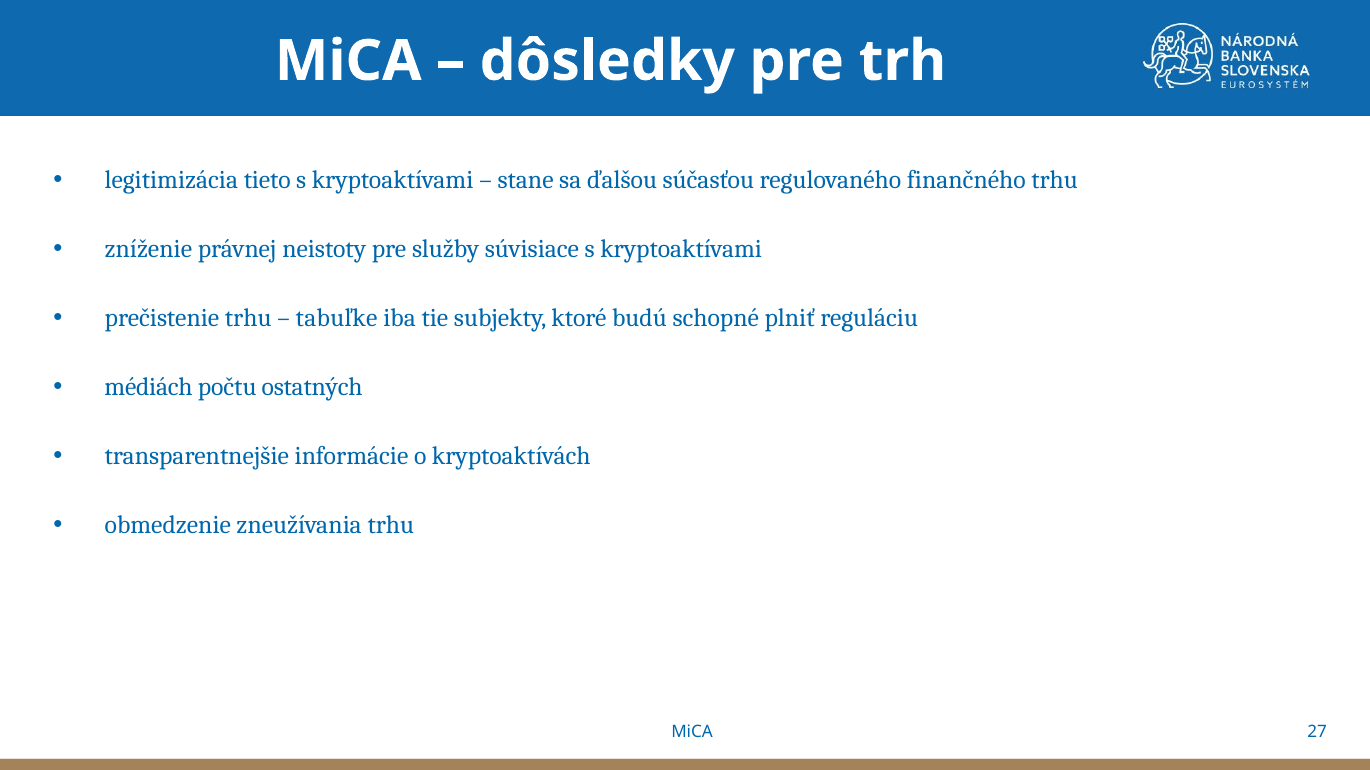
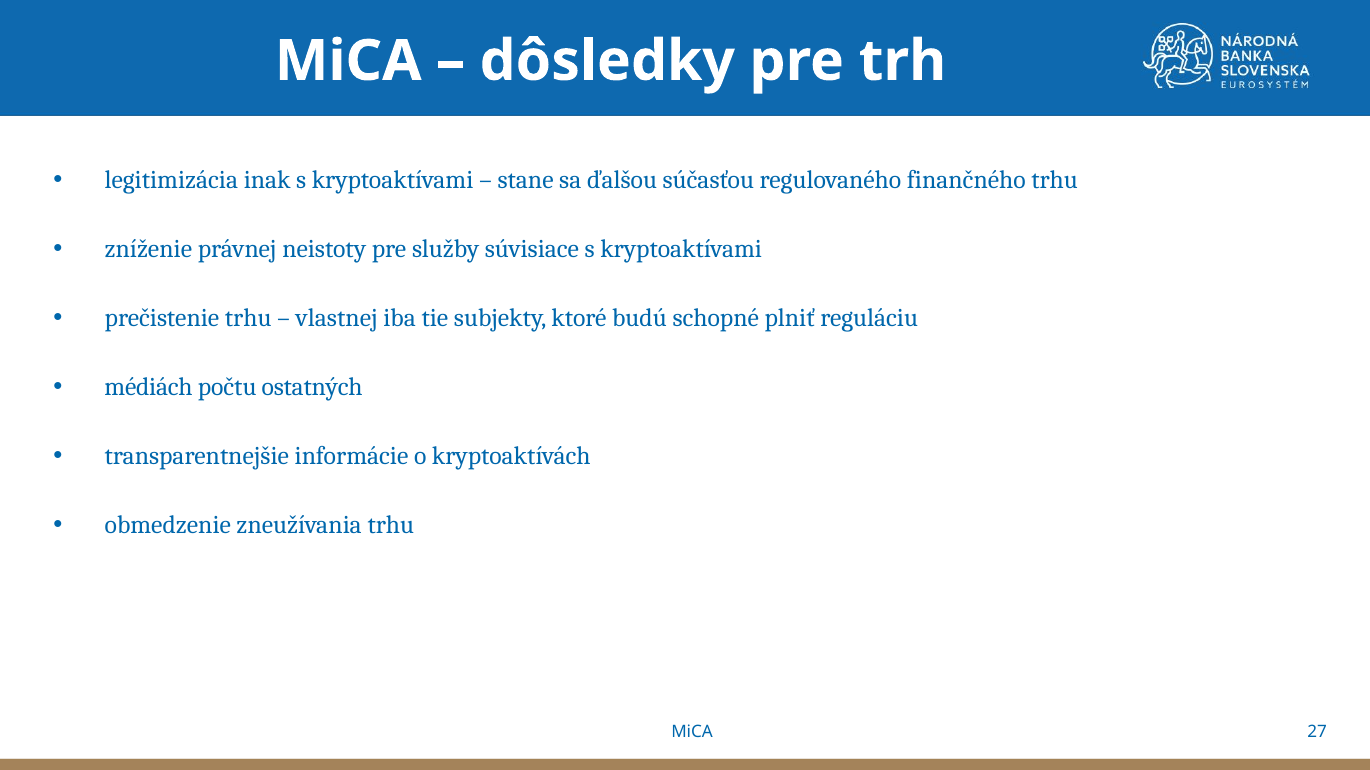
tieto: tieto -> inak
tabuľke: tabuľke -> vlastnej
